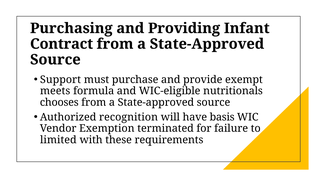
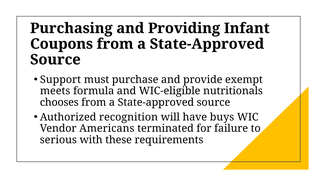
Contract: Contract -> Coupons
basis: basis -> buys
Exemption: Exemption -> Americans
limited: limited -> serious
